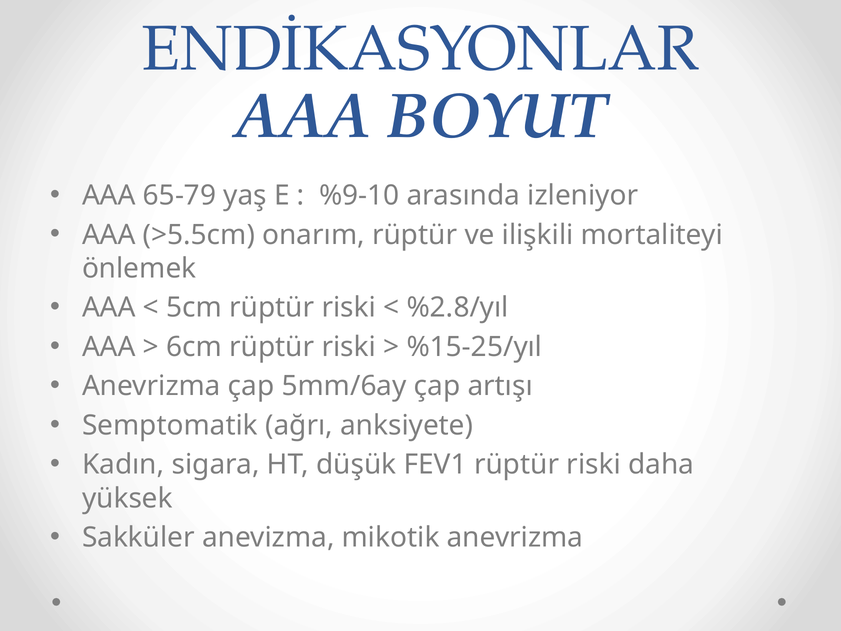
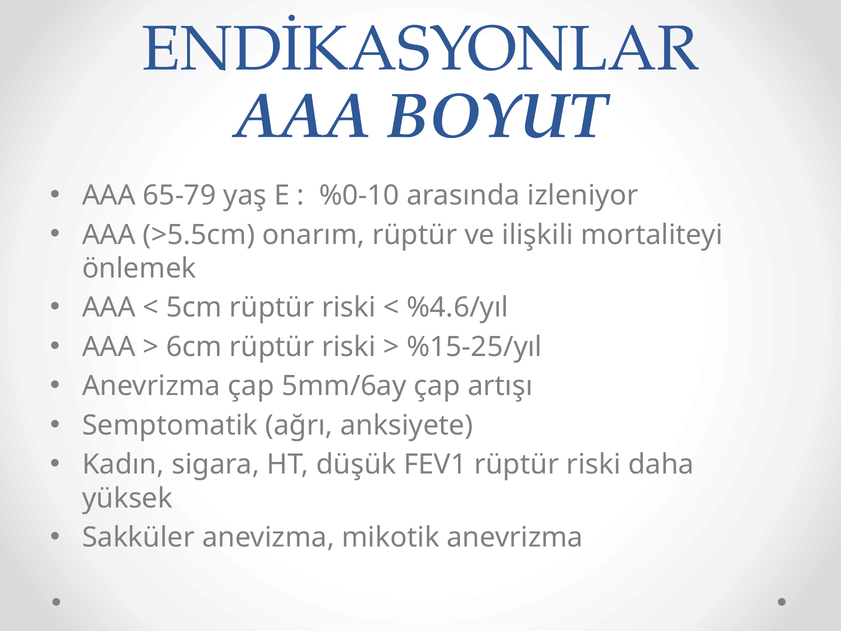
%9-10: %9-10 -> %0-10
%2.8/yıl: %2.8/yıl -> %4.6/yıl
